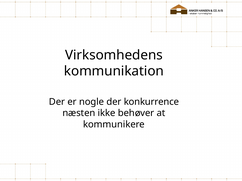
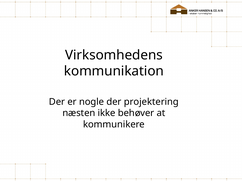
konkurrence: konkurrence -> projektering
